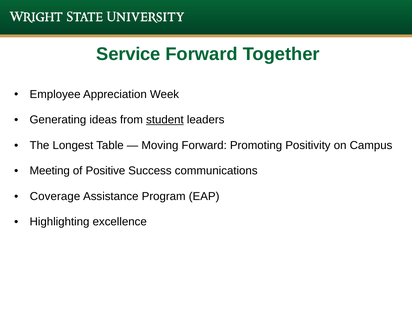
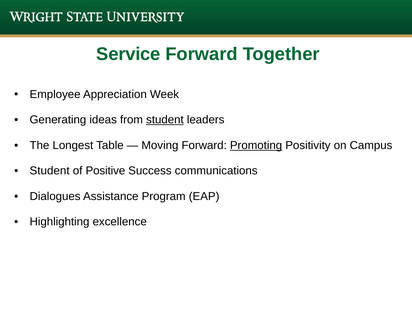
Promoting underline: none -> present
Meeting at (50, 171): Meeting -> Student
Coverage: Coverage -> Dialogues
